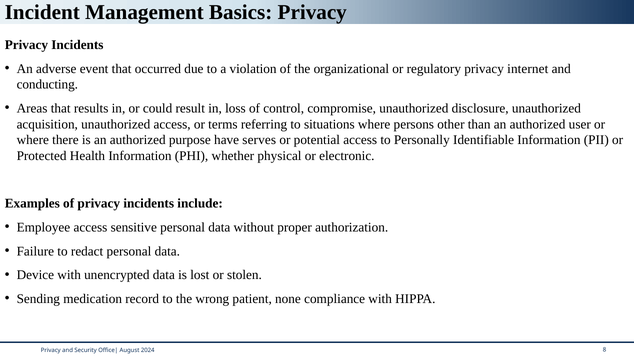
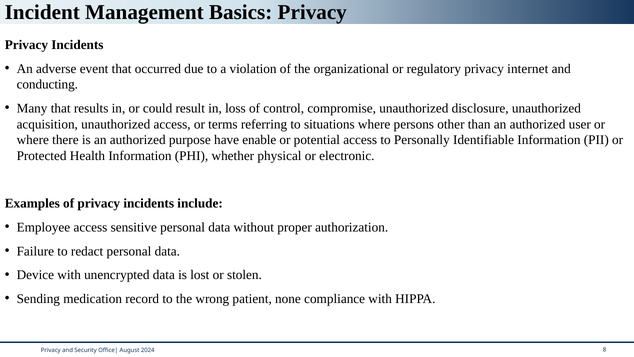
Areas: Areas -> Many
serves: serves -> enable
